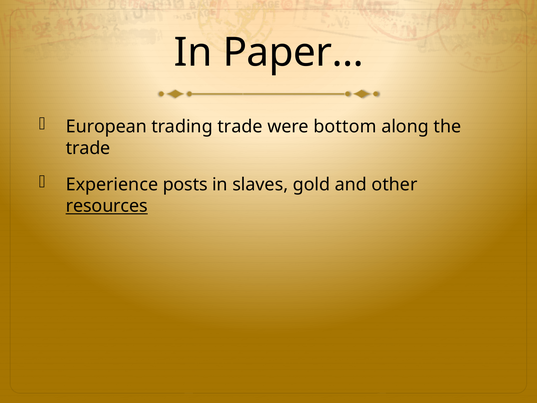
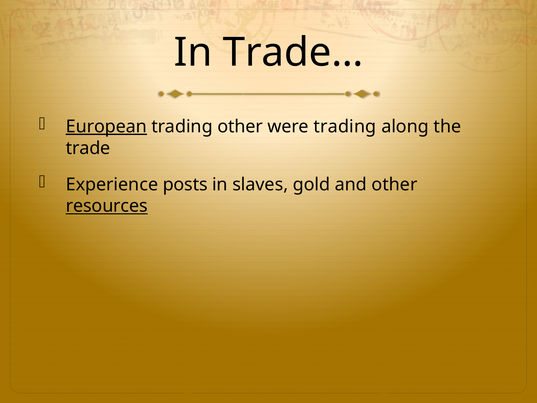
Paper…: Paper… -> Trade…
European underline: none -> present
trading trade: trade -> other
were bottom: bottom -> trading
